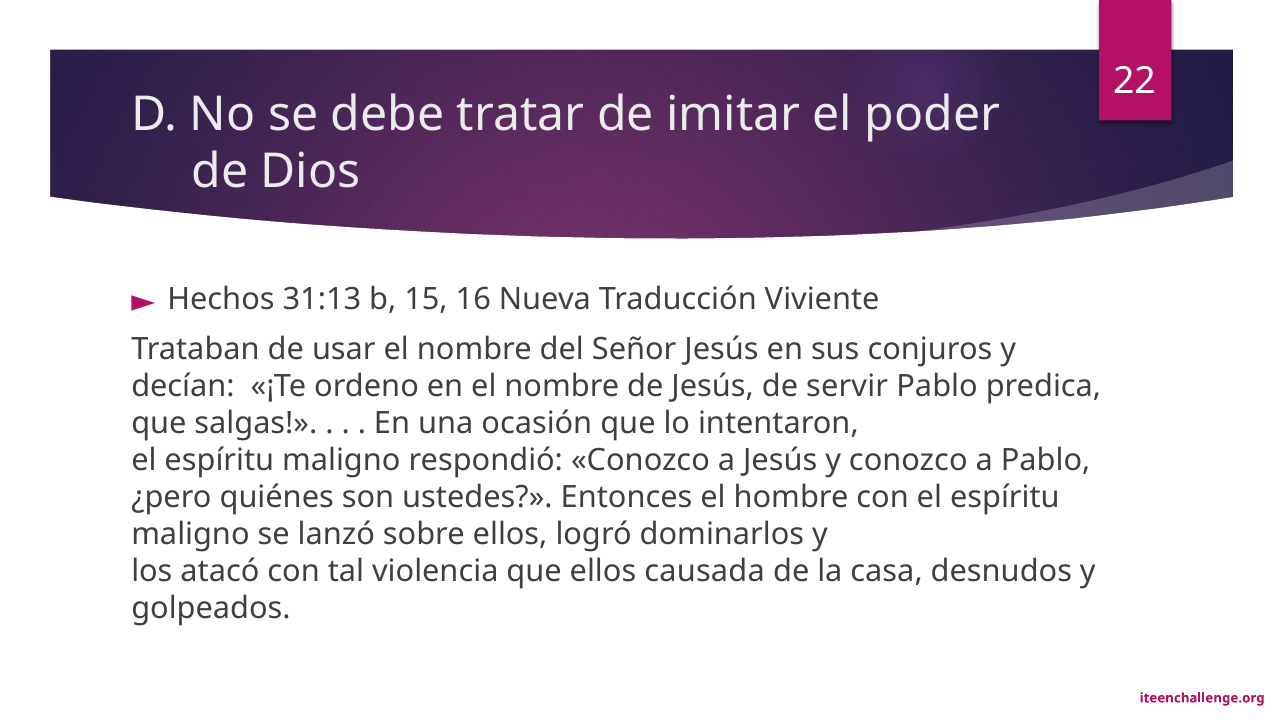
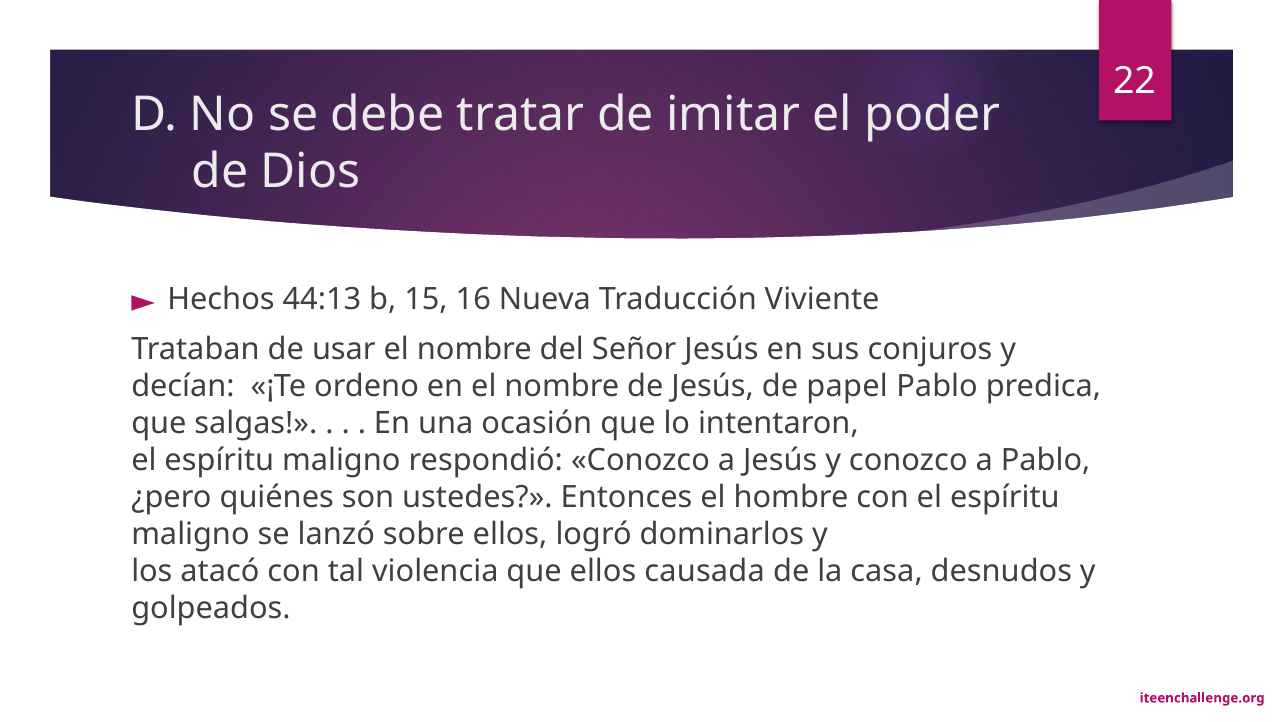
31:13: 31:13 -> 44:13
servir: servir -> papel
